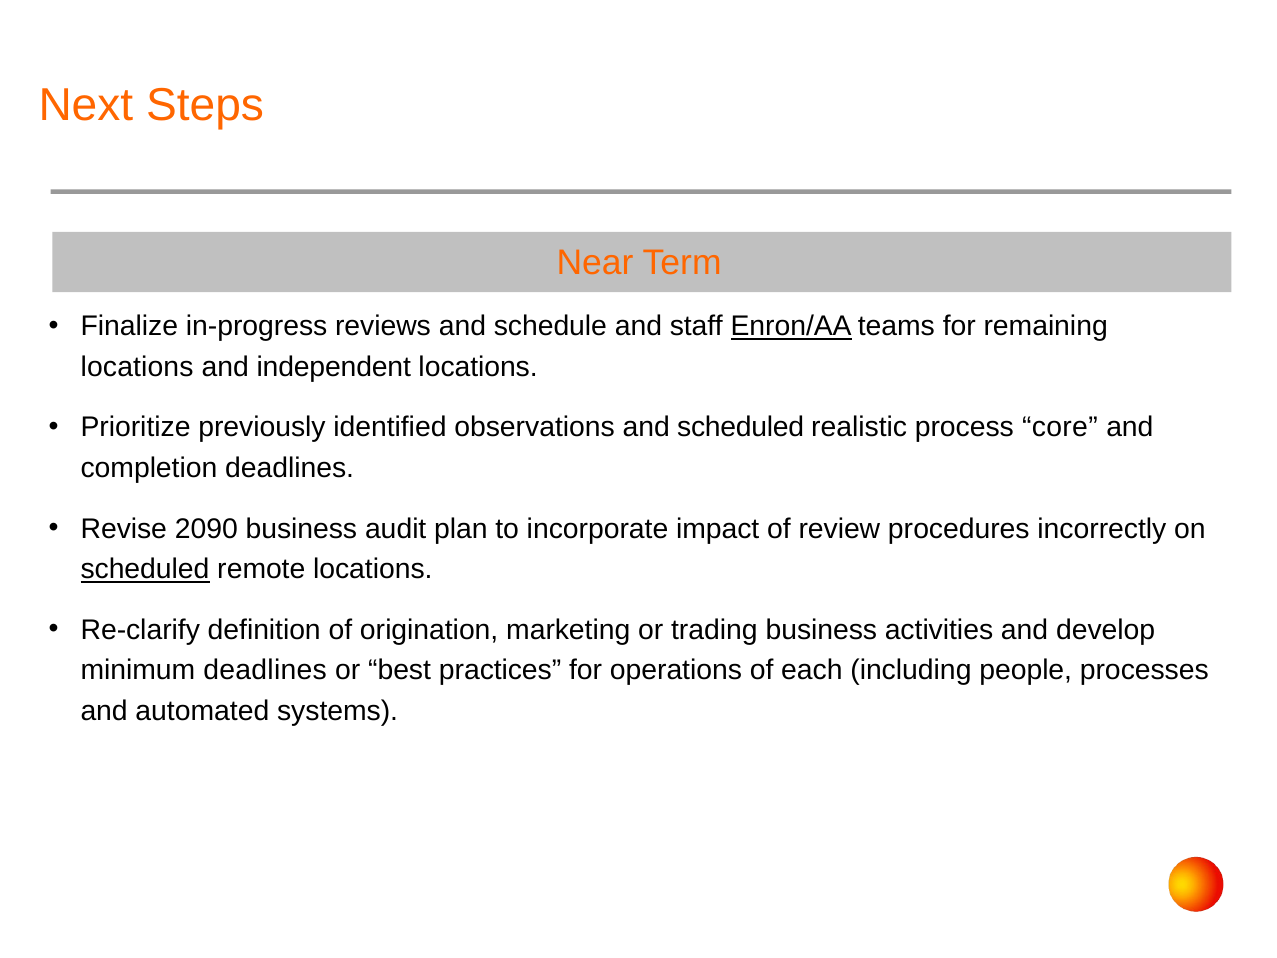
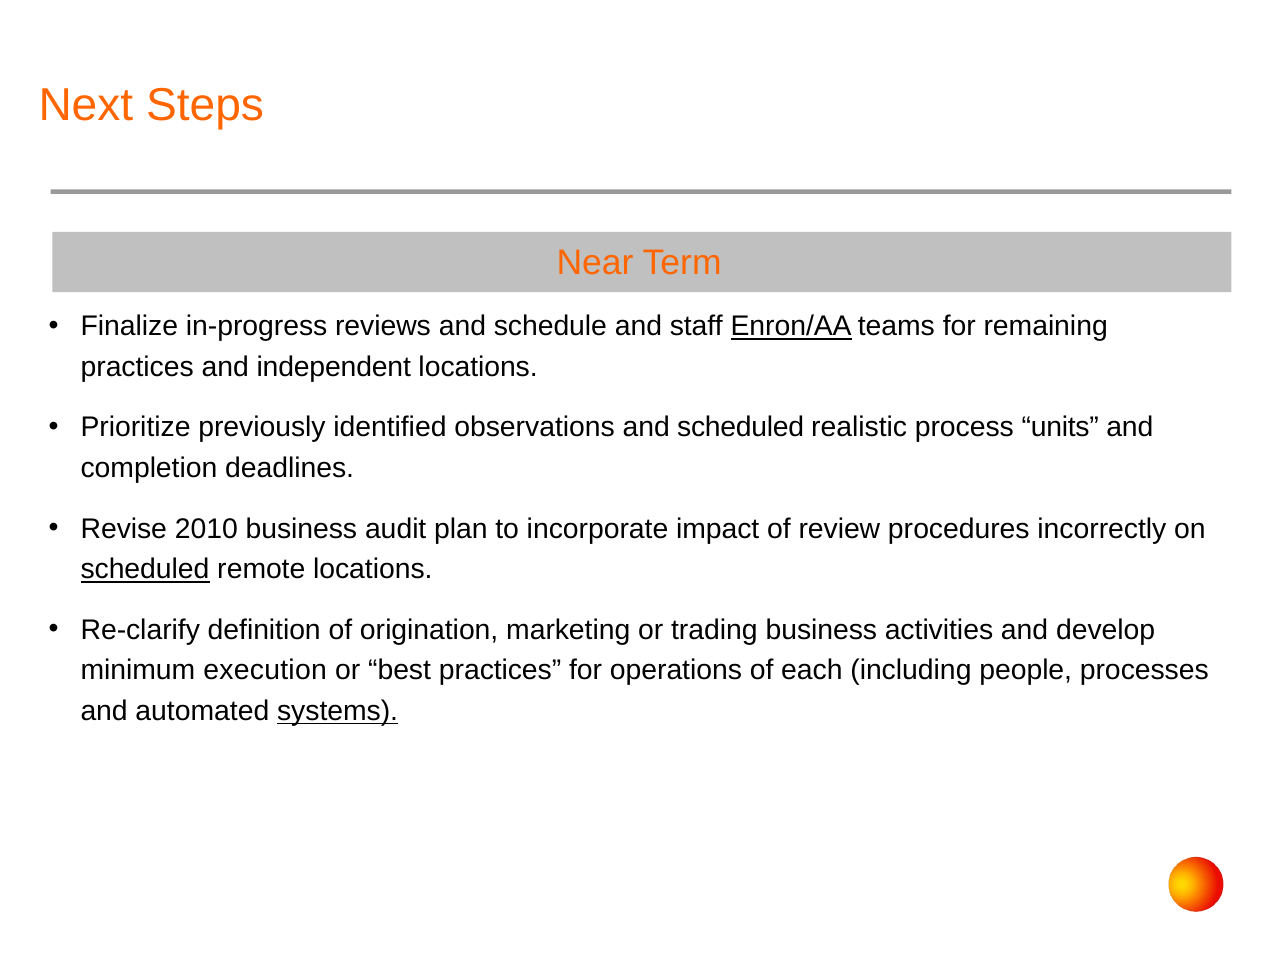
locations at (137, 367): locations -> practices
core: core -> units
2090: 2090 -> 2010
minimum deadlines: deadlines -> execution
systems underline: none -> present
